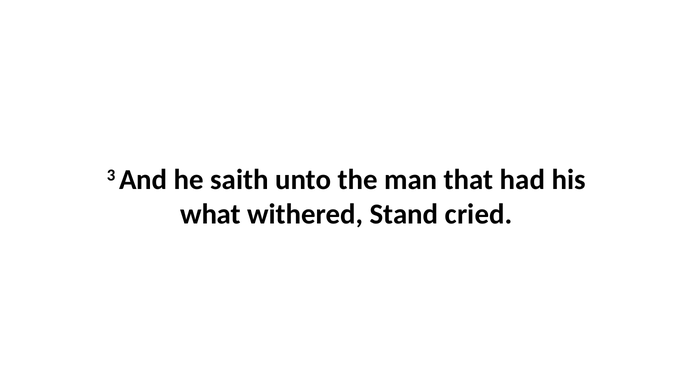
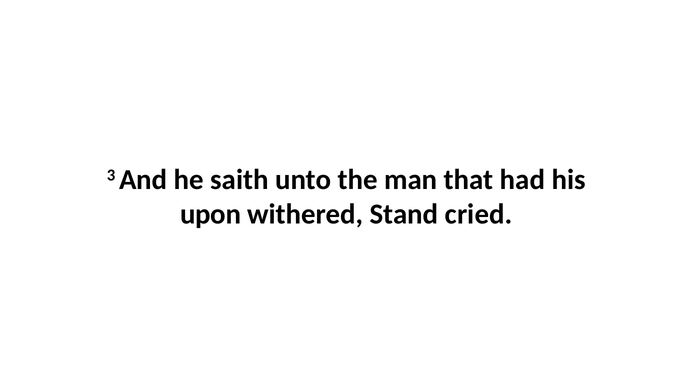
what: what -> upon
